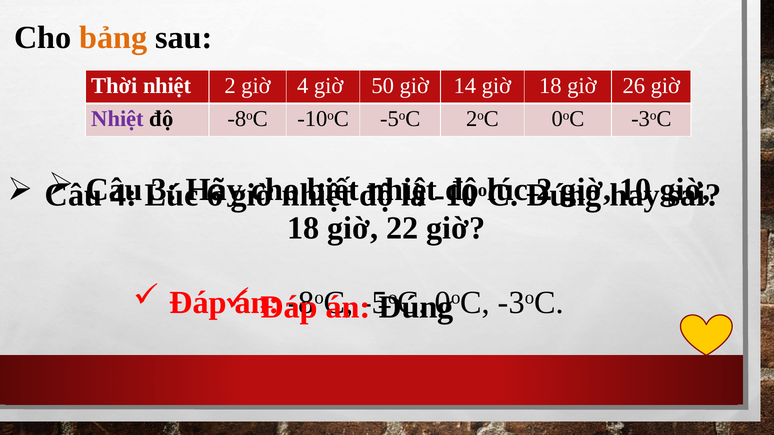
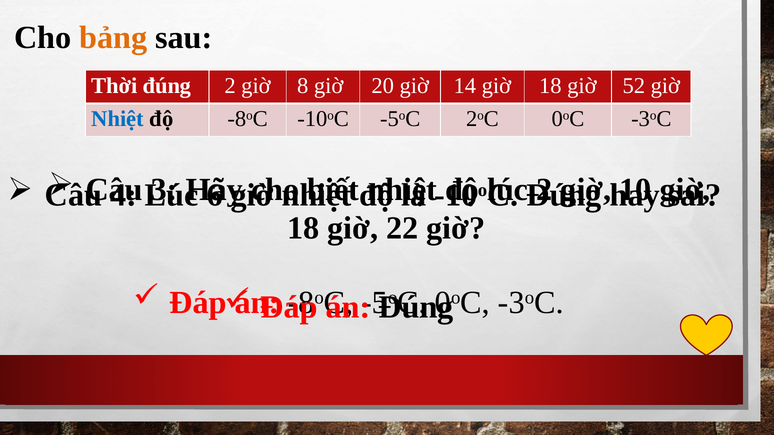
Thời nhiệt: nhiệt -> đúng
giờ 4: 4 -> 8
50: 50 -> 20
26: 26 -> 52
Nhiệt at (118, 119) colour: purple -> blue
